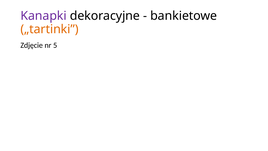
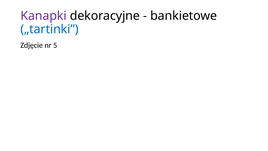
„tartinki colour: orange -> blue
